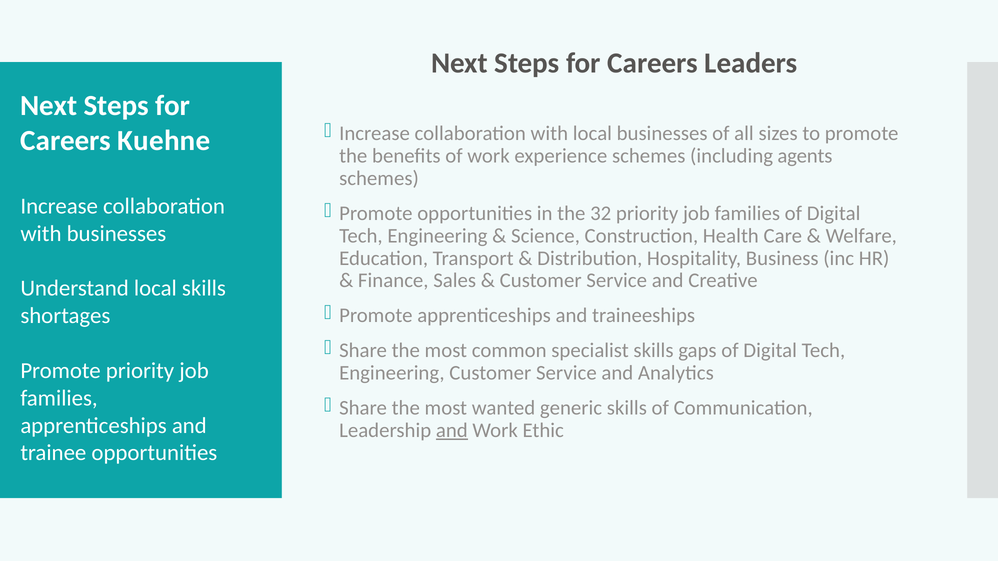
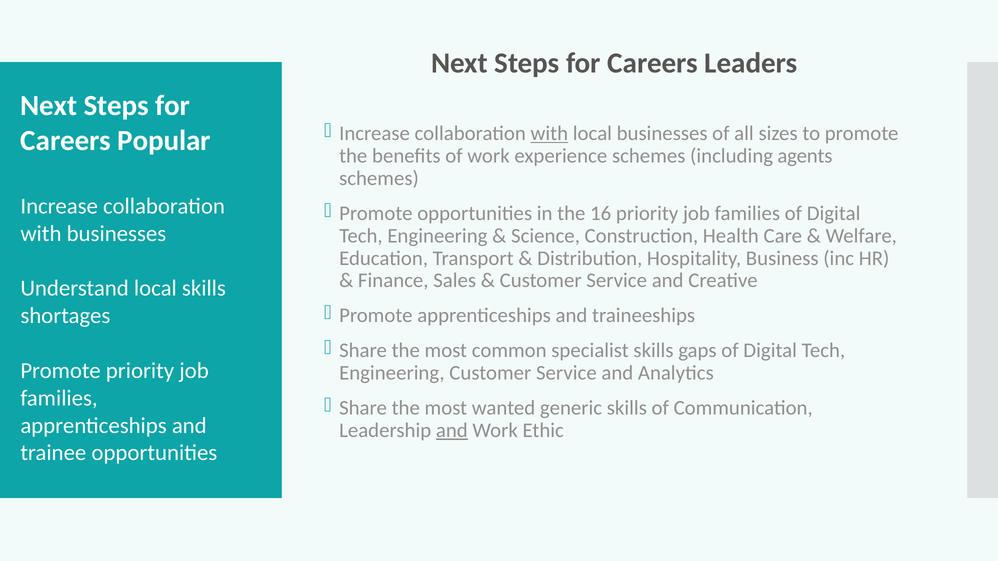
with at (549, 134) underline: none -> present
Kuehne: Kuehne -> Popular
32: 32 -> 16
